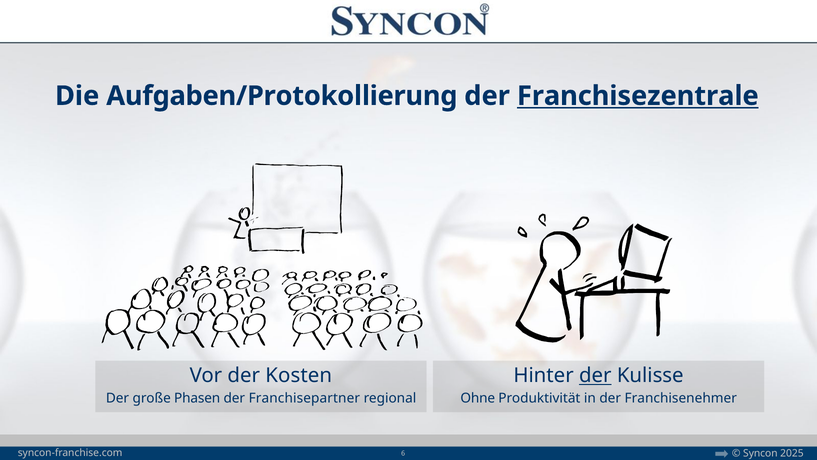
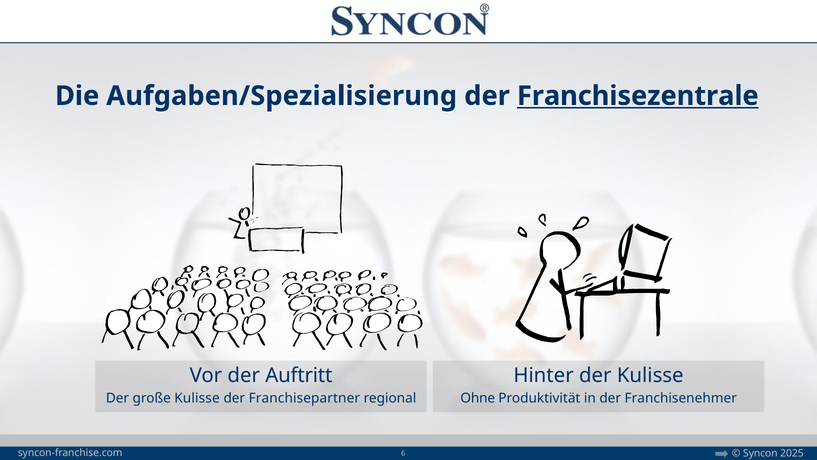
Aufgaben/Protokollierung: Aufgaben/Protokollierung -> Aufgaben/Spezialisierung
Kosten: Kosten -> Auftritt
der at (595, 375) underline: present -> none
große Phasen: Phasen -> Kulisse
